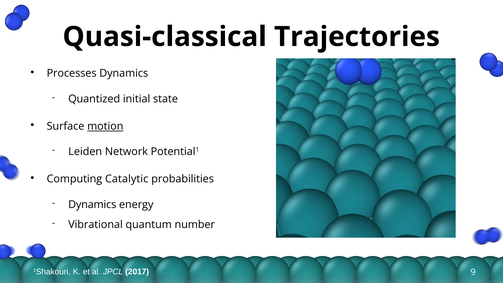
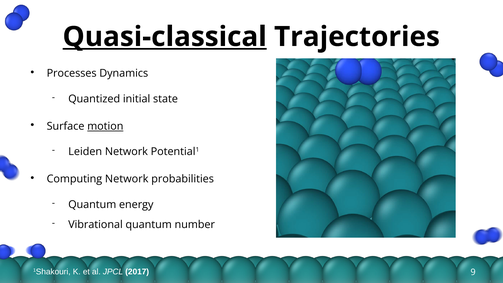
Quasi-classical underline: none -> present
Computing Catalytic: Catalytic -> Network
Dynamics at (92, 205): Dynamics -> Quantum
